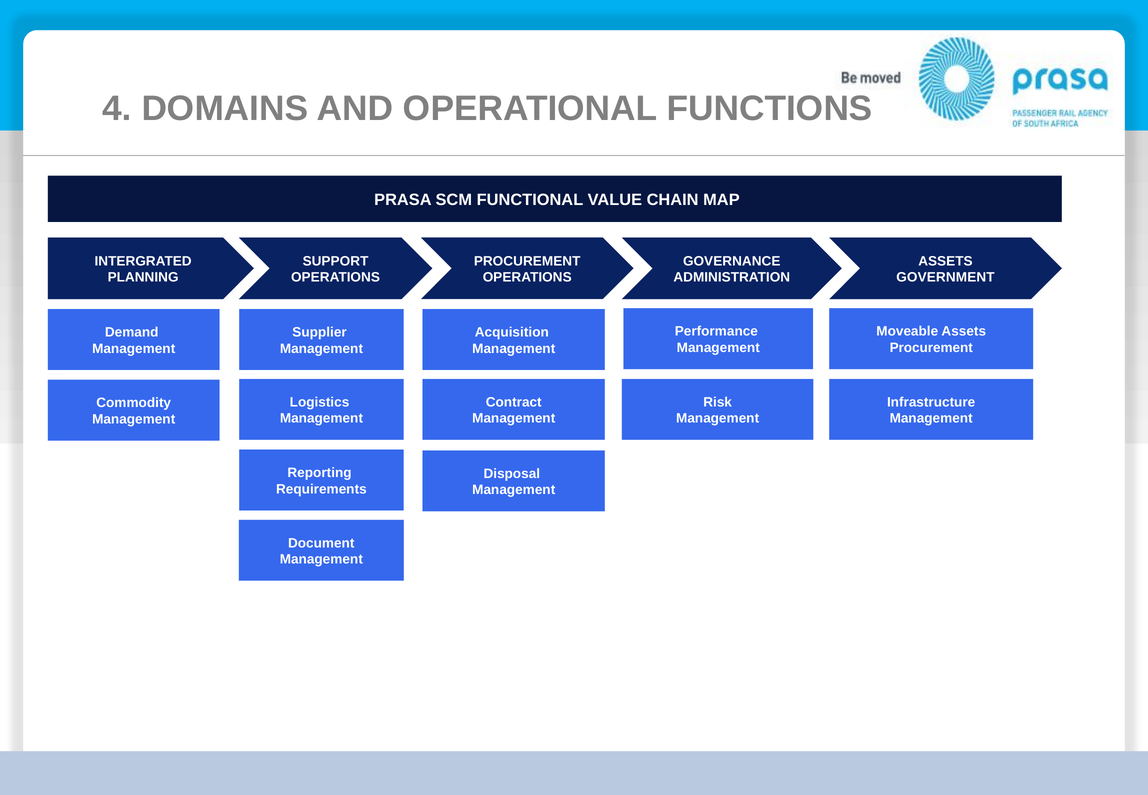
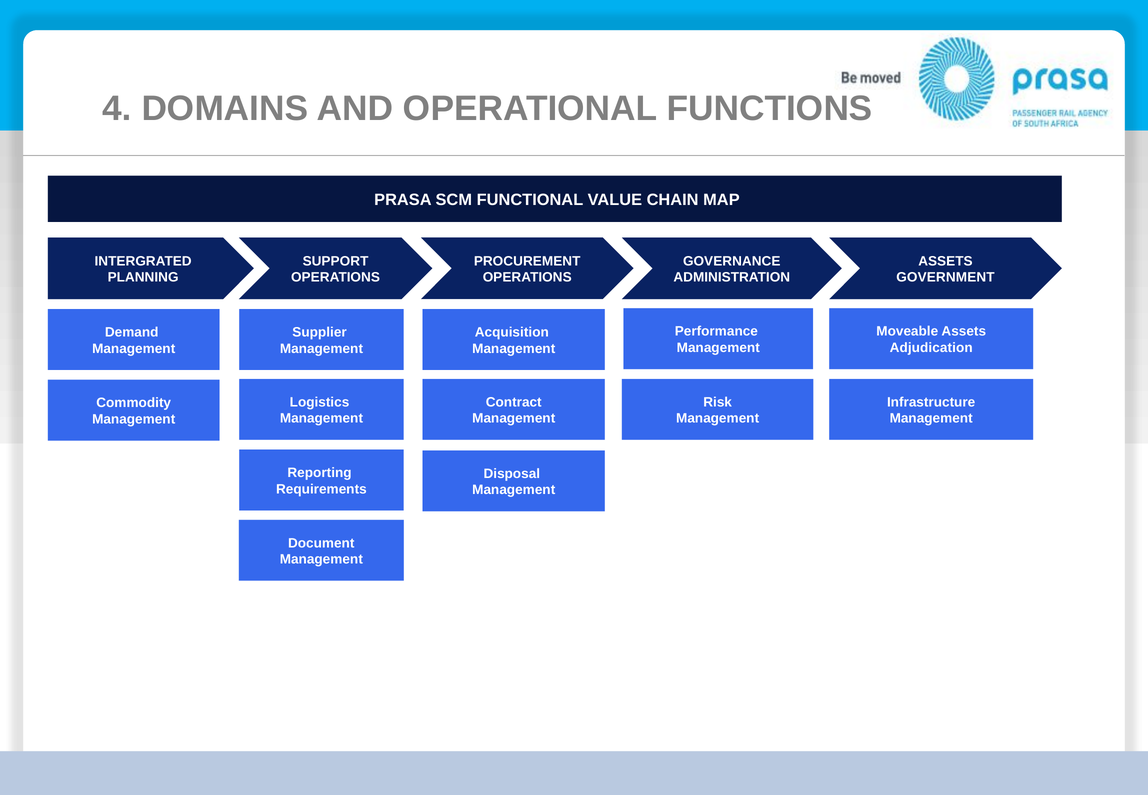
Procurement at (931, 348): Procurement -> Adjudication
